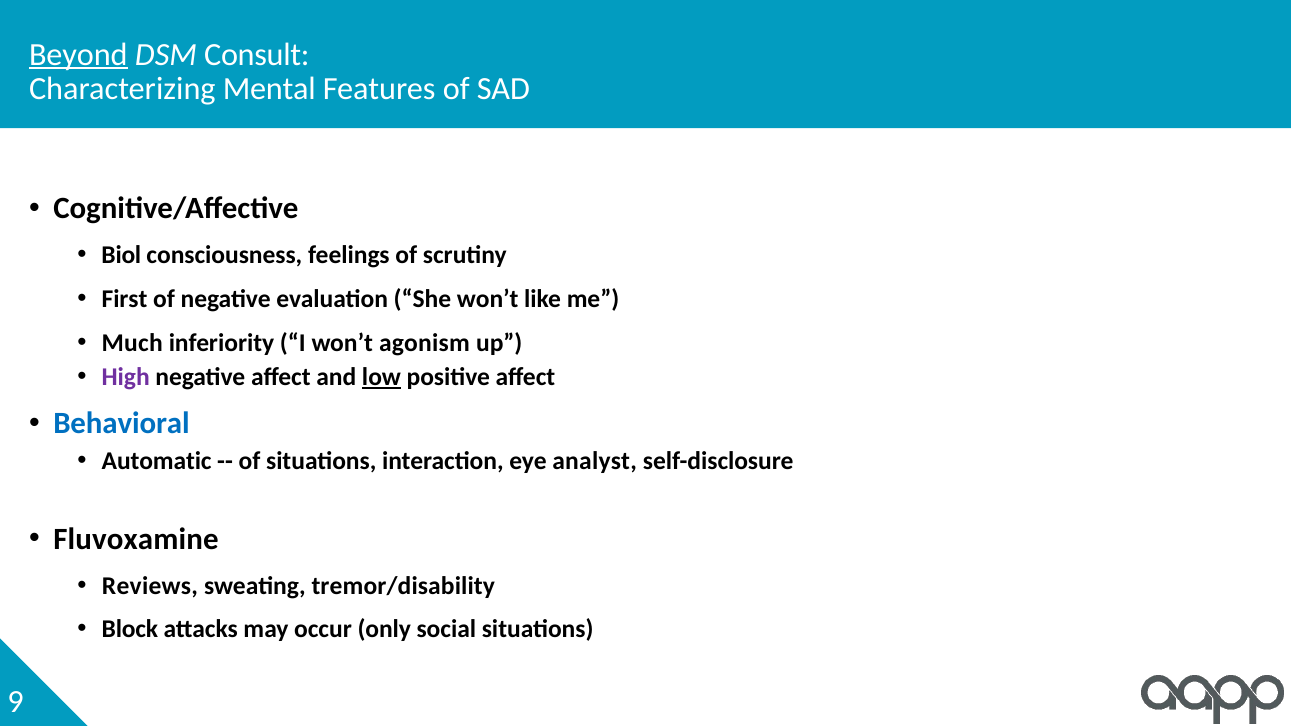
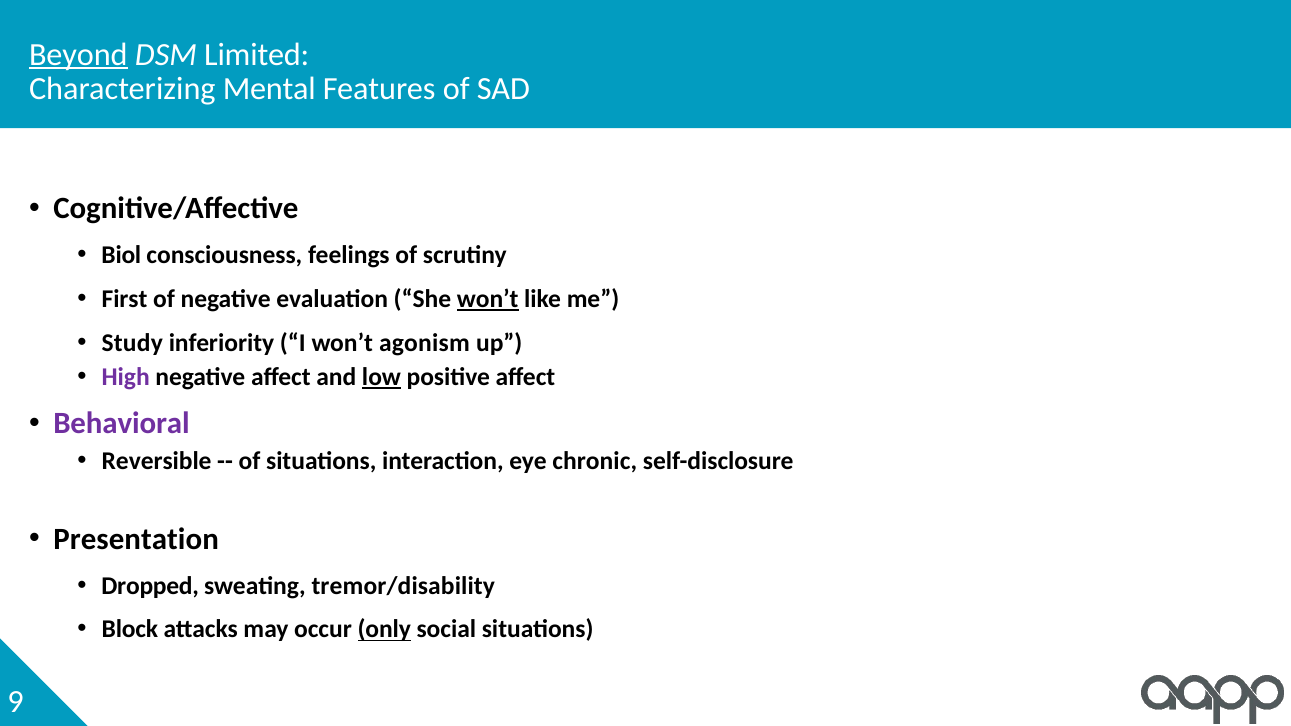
Consult: Consult -> Limited
won’t at (488, 299) underline: none -> present
Much: Much -> Study
Behavioral colour: blue -> purple
Automatic: Automatic -> Reversible
analyst: analyst -> chronic
Fluvoxamine: Fluvoxamine -> Presentation
Reviews: Reviews -> Dropped
only underline: none -> present
